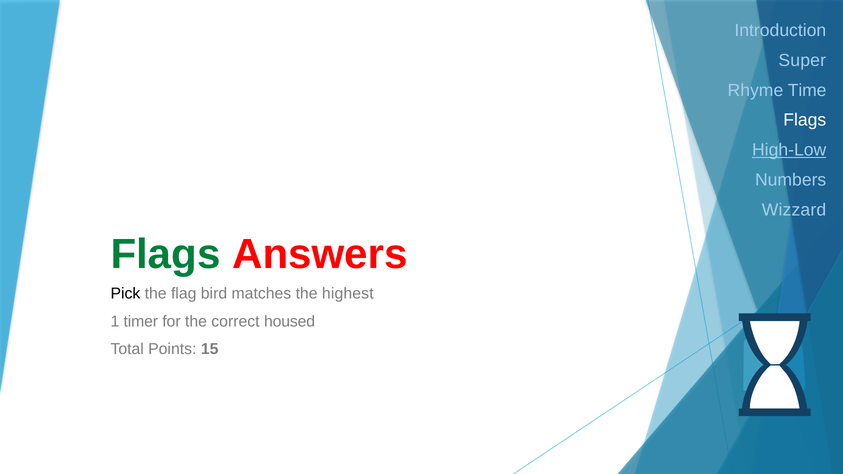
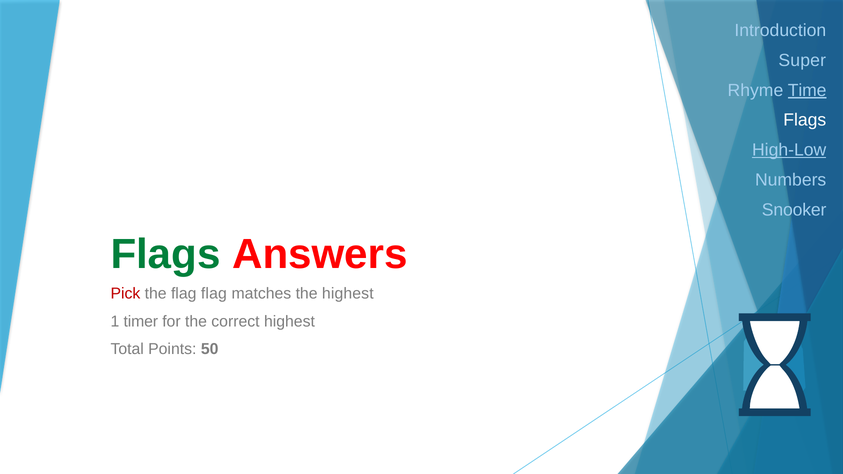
Time underline: none -> present
Wizzard: Wizzard -> Snooker
Pick colour: black -> red
flag bird: bird -> flag
correct housed: housed -> highest
15: 15 -> 50
